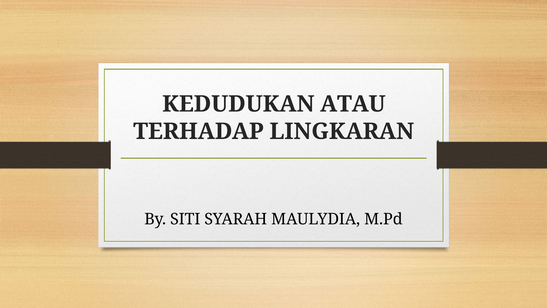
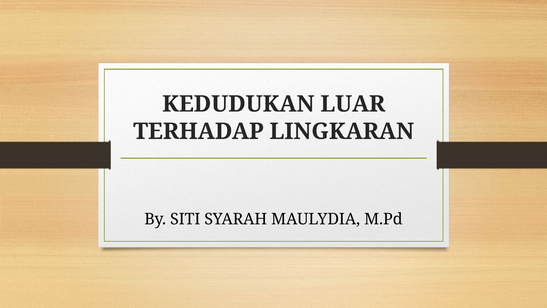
ATAU: ATAU -> LUAR
